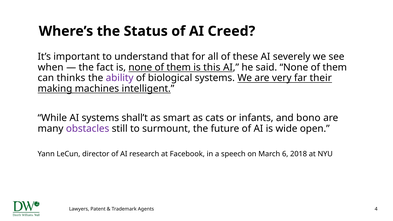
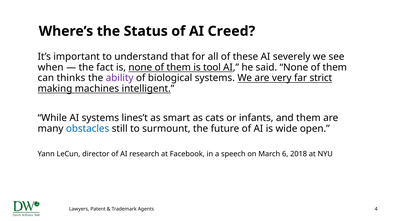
this: this -> tool
their: their -> strict
shall’t: shall’t -> lines’t
and bono: bono -> them
obstacles colour: purple -> blue
